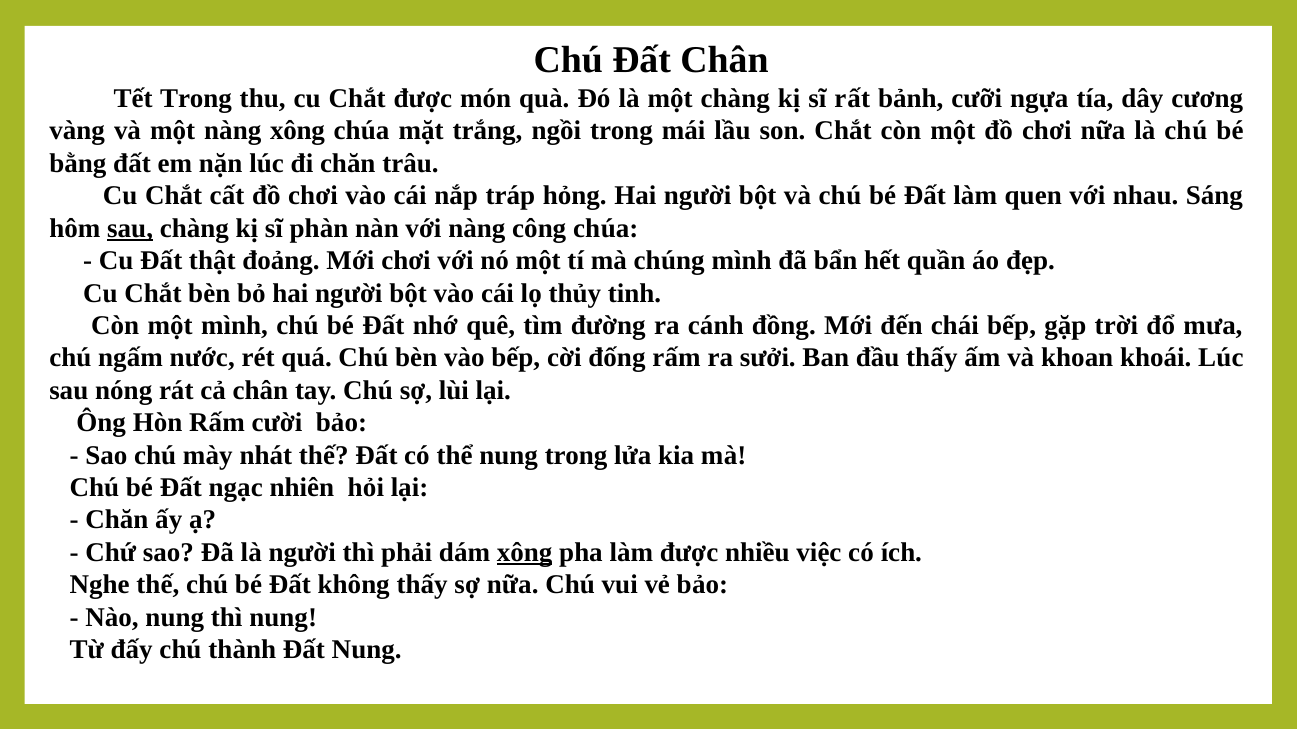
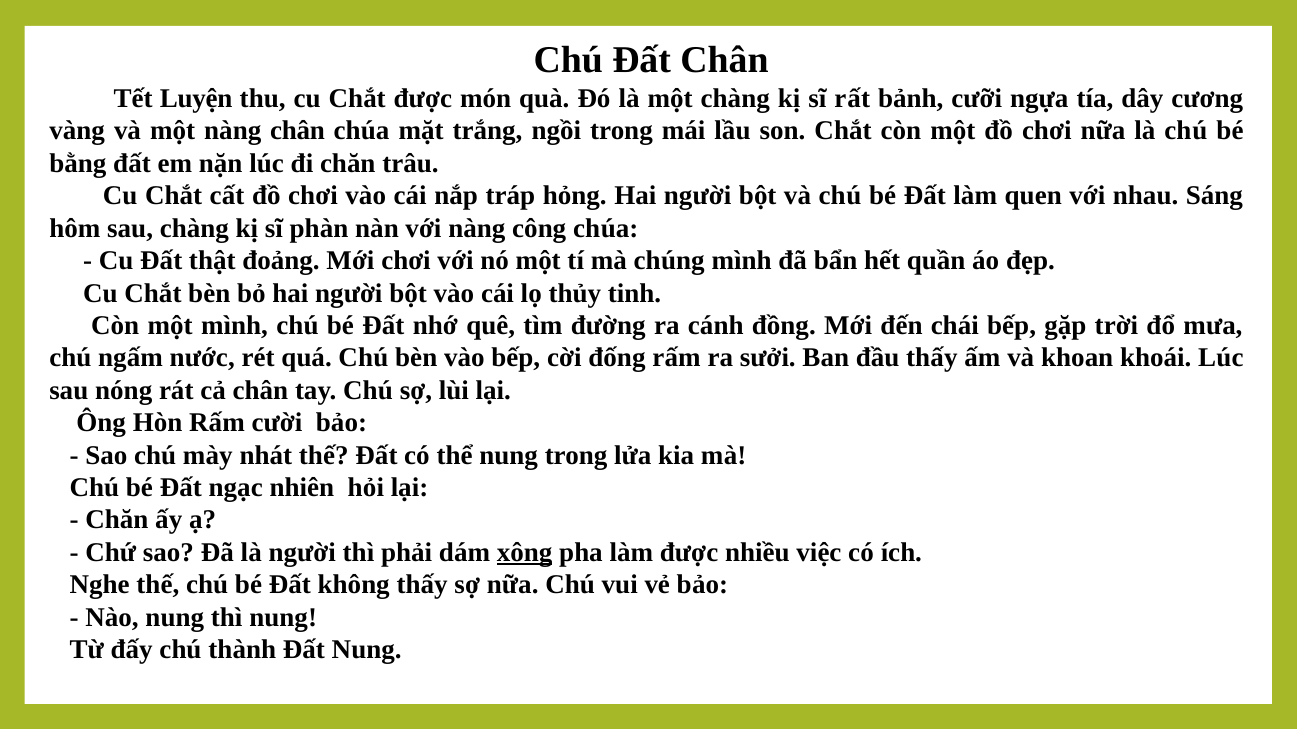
Tết Trong: Trong -> Luyện
nàng xông: xông -> chân
sau at (130, 228) underline: present -> none
